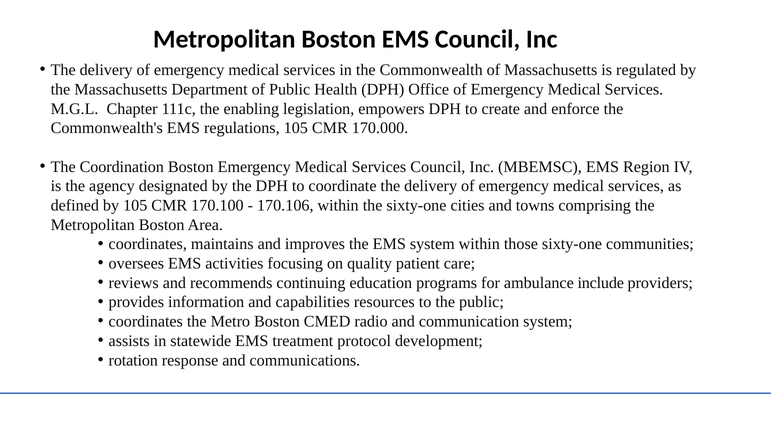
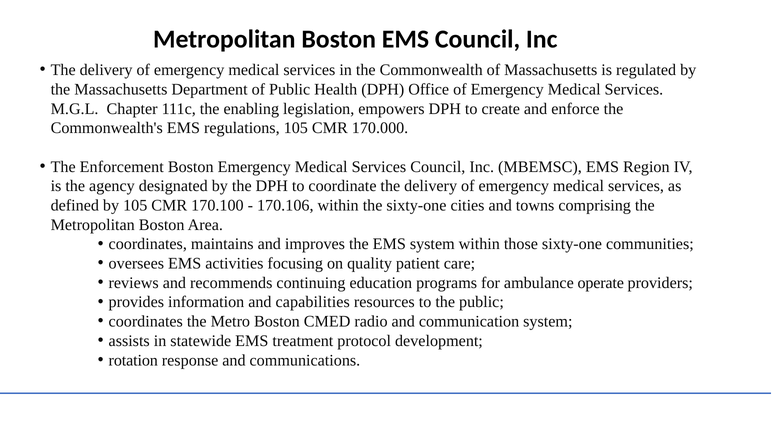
Coordination: Coordination -> Enforcement
include: include -> operate
